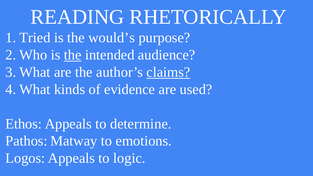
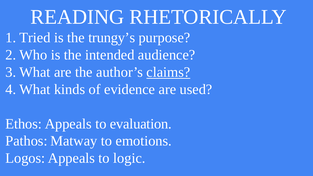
would’s: would’s -> trungy’s
the at (73, 55) underline: present -> none
determine: determine -> evaluation
